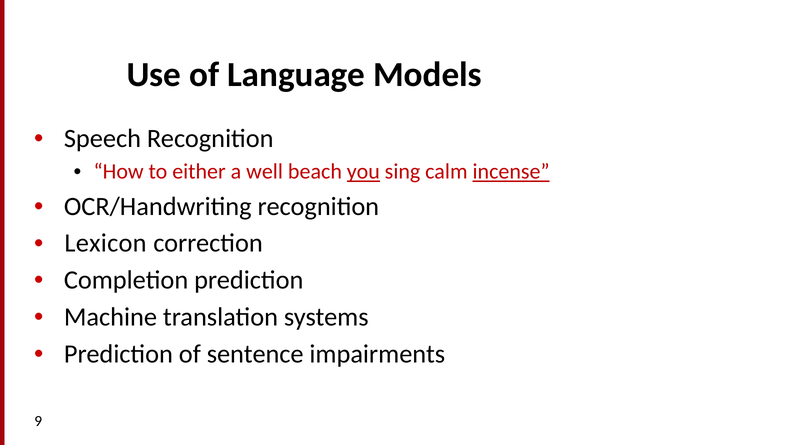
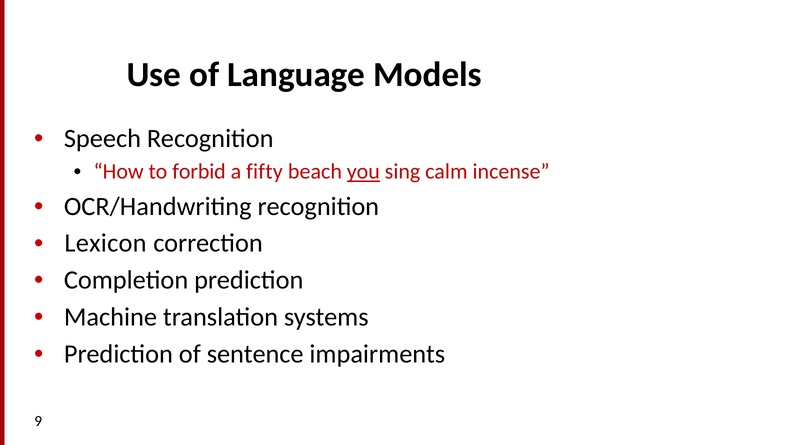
either: either -> forbid
well: well -> fifty
incense underline: present -> none
